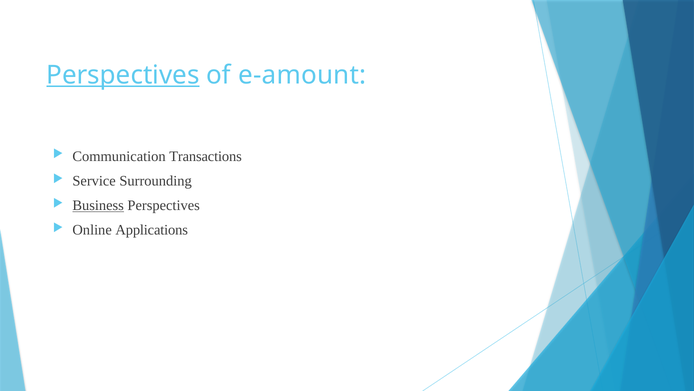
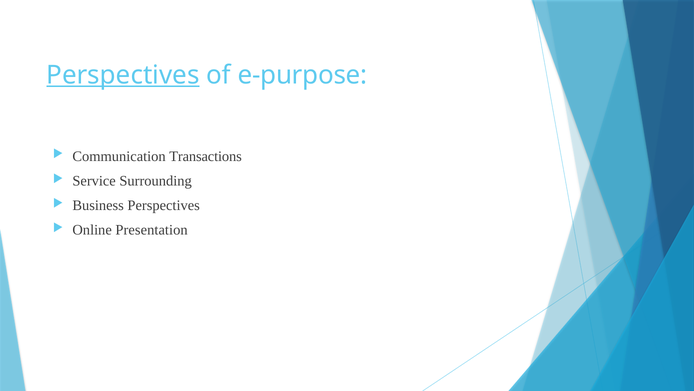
e-amount: e-amount -> e-purpose
Business underline: present -> none
Applications: Applications -> Presentation
